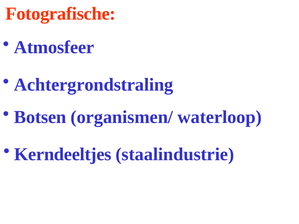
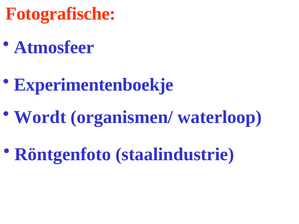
Achtergrondstraling: Achtergrondstraling -> Experimentenboekje
Botsen: Botsen -> Wordt
Kerndeeltjes: Kerndeeltjes -> Röntgenfoto
